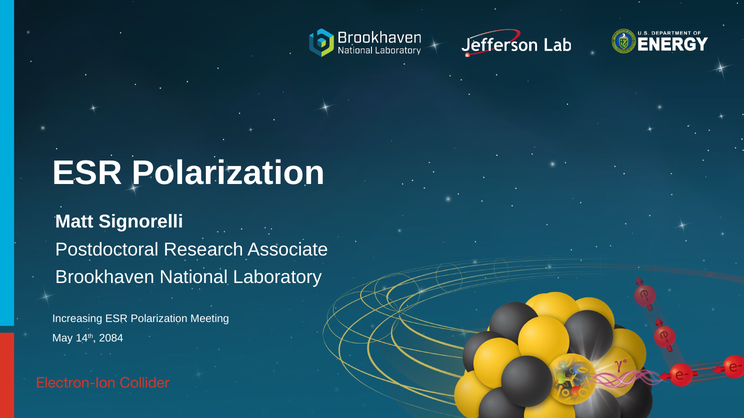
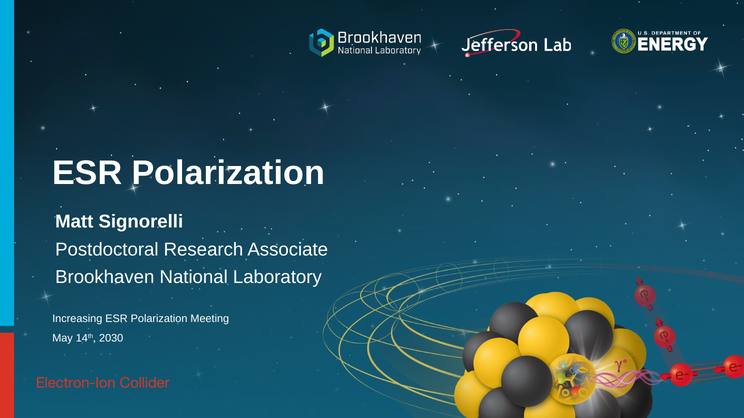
2084: 2084 -> 2030
